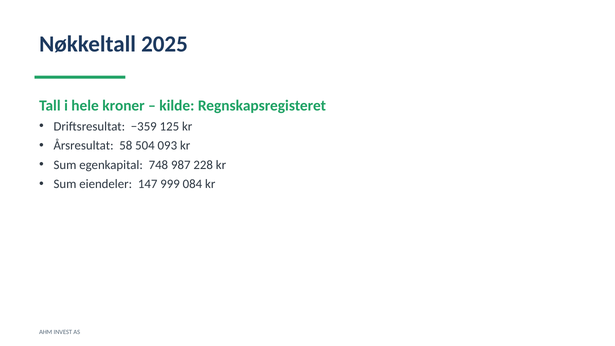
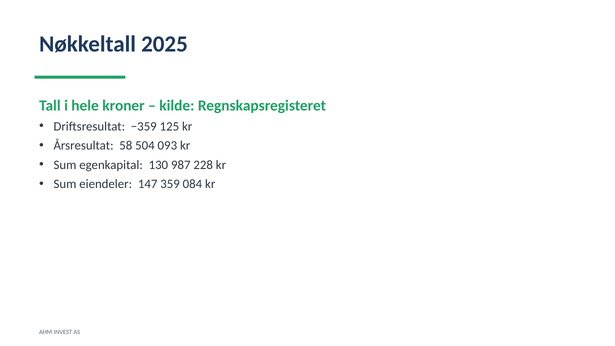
748: 748 -> 130
999: 999 -> 359
